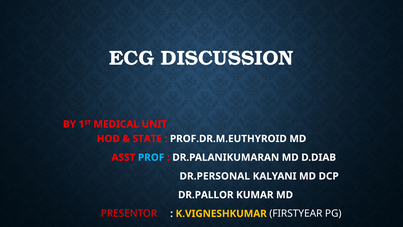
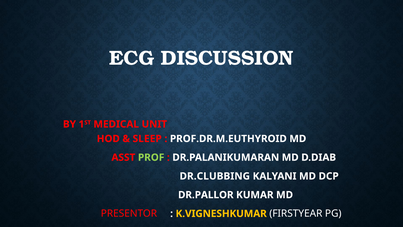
STATE: STATE -> SLEEP
PROF colour: light blue -> light green
DR.PERSONAL: DR.PERSONAL -> DR.CLUBBING
